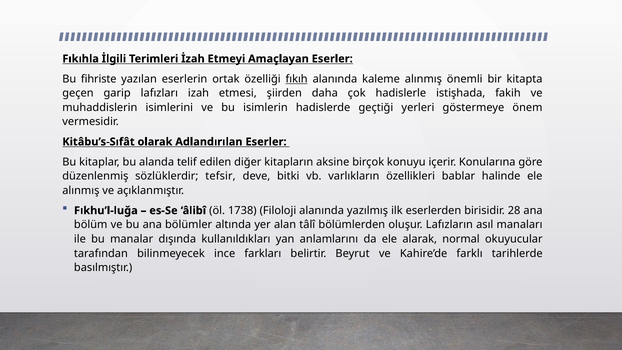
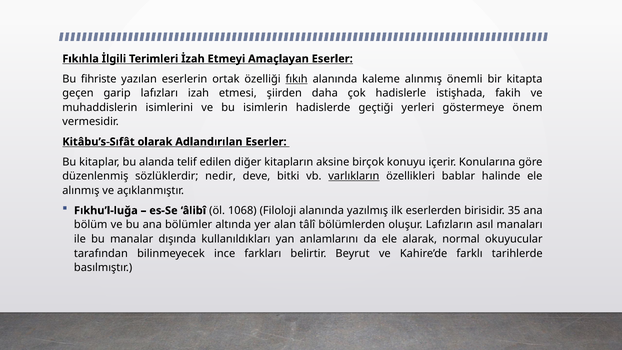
tefsir: tefsir -> nedir
varlıkların underline: none -> present
1738: 1738 -> 1068
28: 28 -> 35
